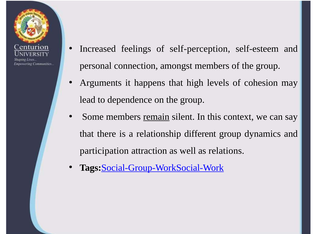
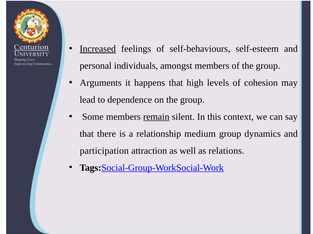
Increased underline: none -> present
self-perception: self-perception -> self-behaviours
connection: connection -> individuals
different: different -> medium
